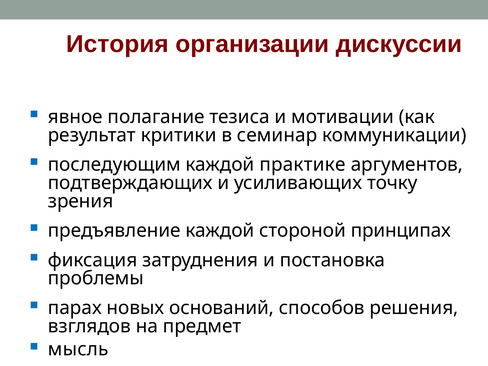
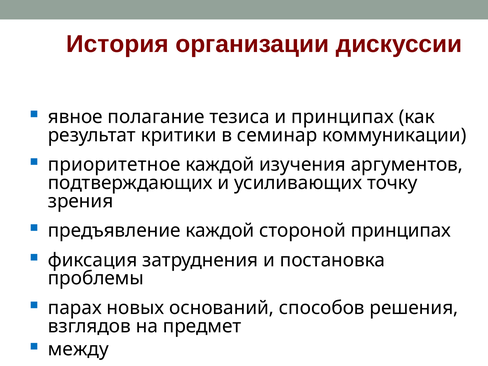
и мотивации: мотивации -> принципах
последующим: последующим -> приоритетное
практике: практике -> изучения
мысль: мысль -> между
